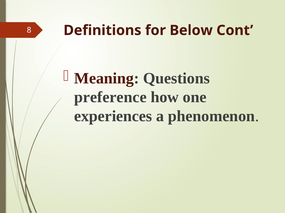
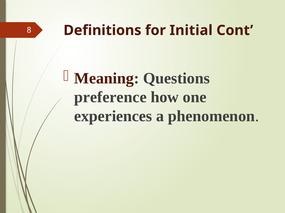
Below: Below -> Initial
